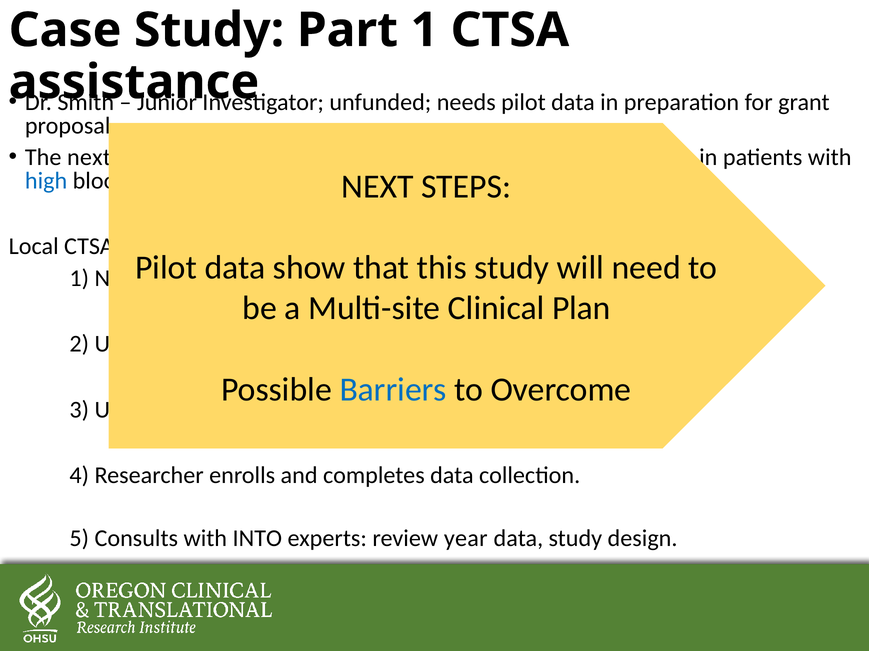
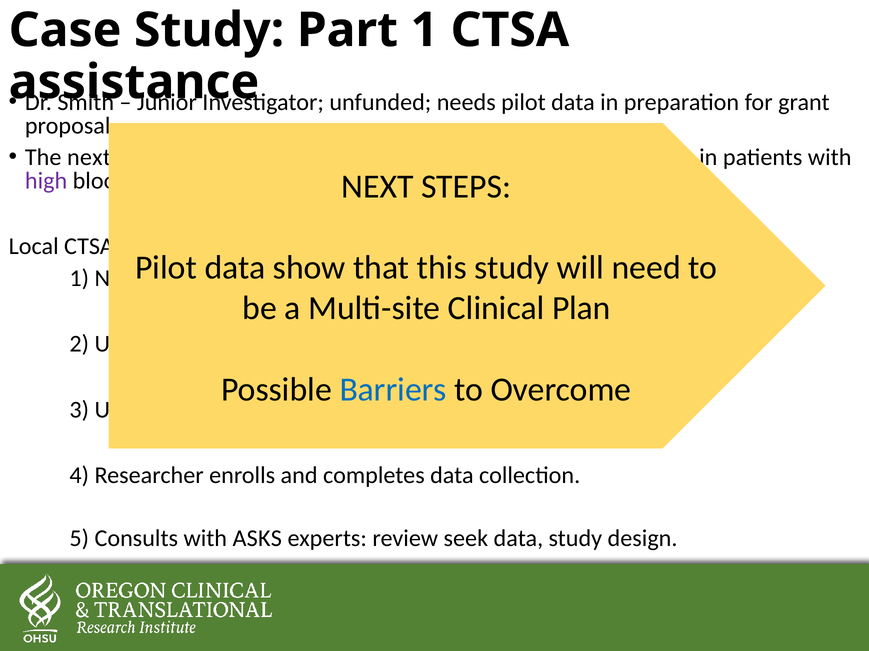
high colour: blue -> purple
INTO: INTO -> ASKS
year: year -> seek
